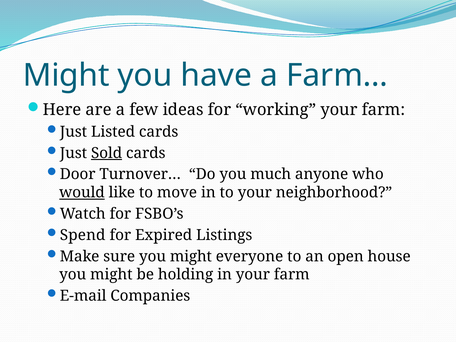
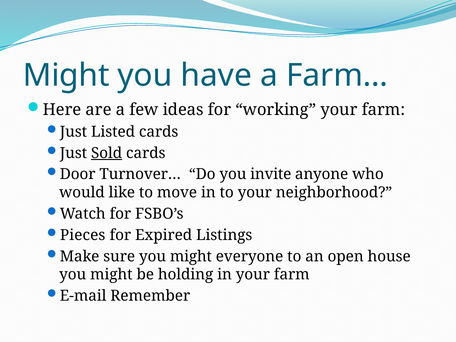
much: much -> invite
would underline: present -> none
Spend: Spend -> Pieces
Companies: Companies -> Remember
